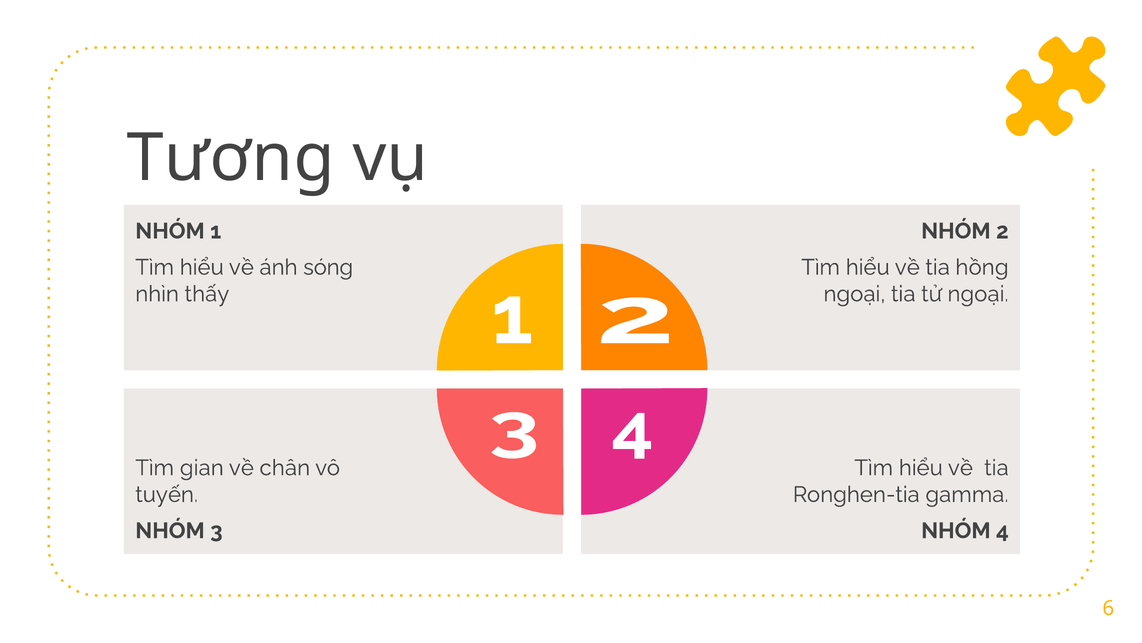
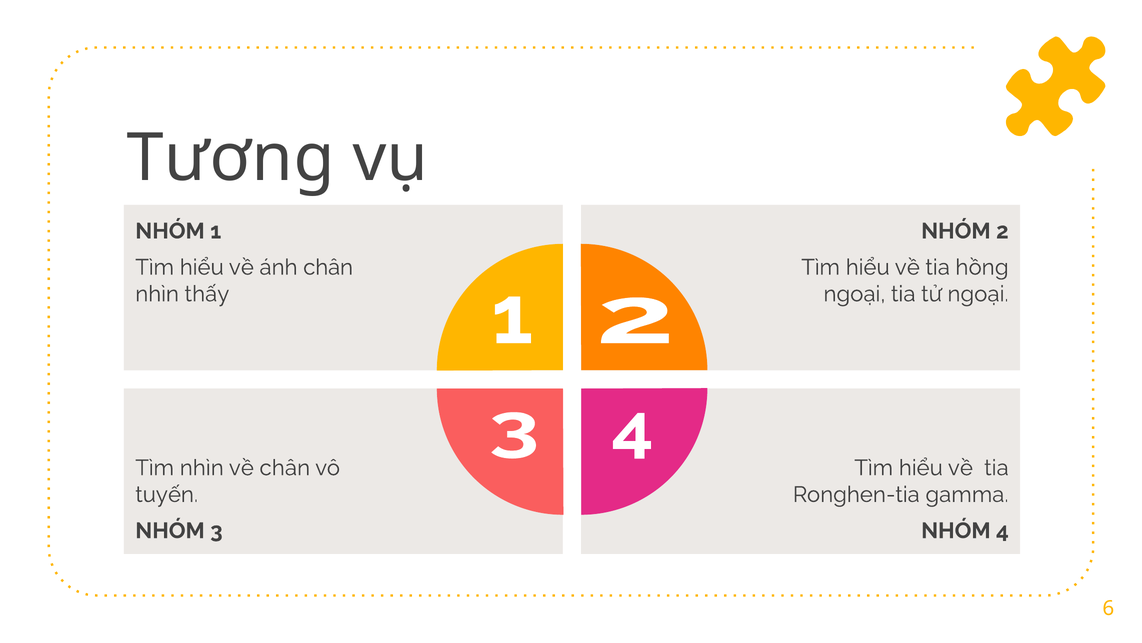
ánh sóng: sóng -> chân
Tìm gian: gian -> nhìn
